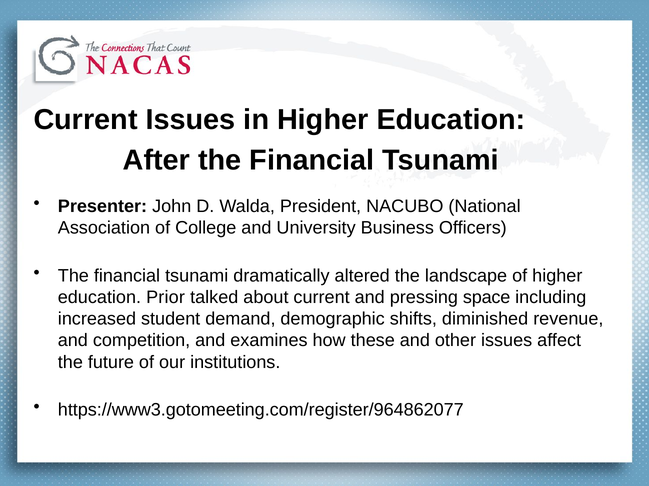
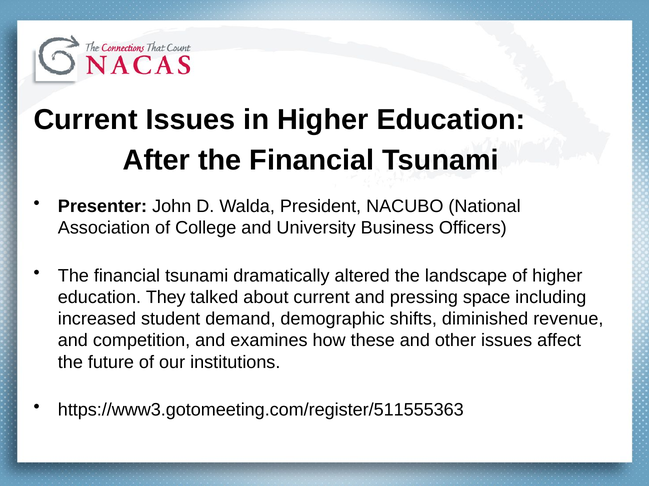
Prior: Prior -> They
https://www3.gotomeeting.com/register/964862077: https://www3.gotomeeting.com/register/964862077 -> https://www3.gotomeeting.com/register/511555363
